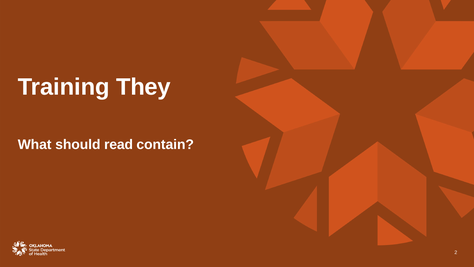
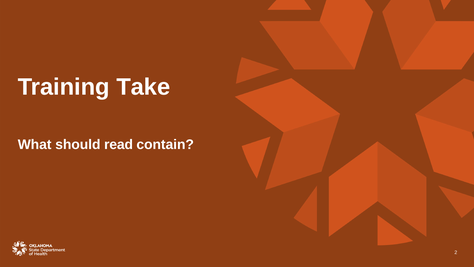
They: They -> Take
